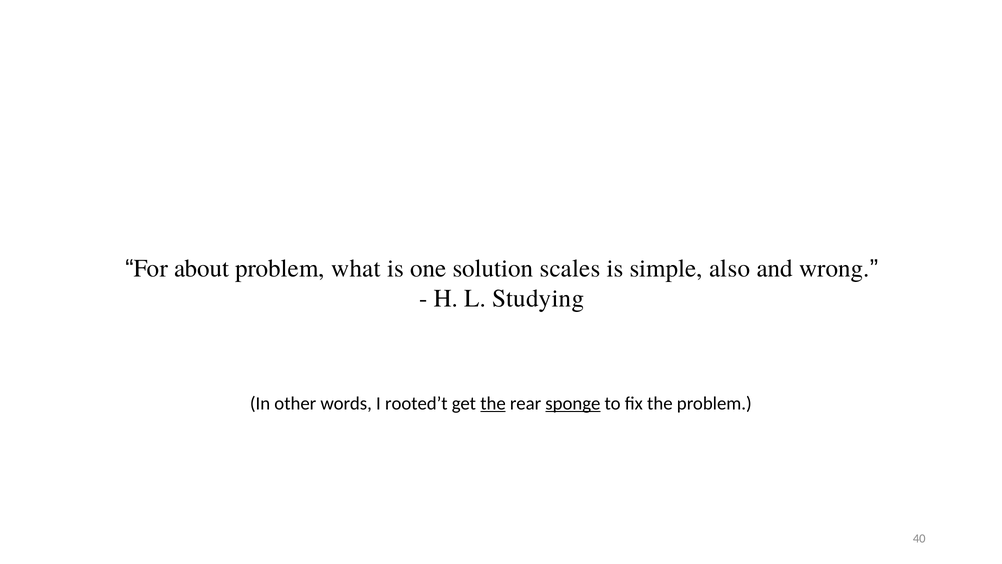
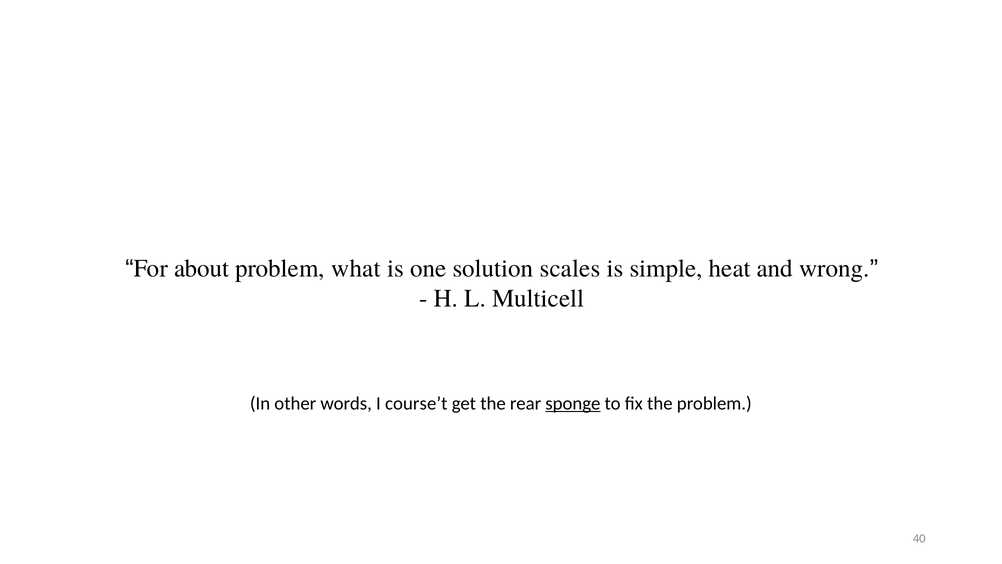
also: also -> heat
Studying: Studying -> Multicell
rooted’t: rooted’t -> course’t
the at (493, 403) underline: present -> none
